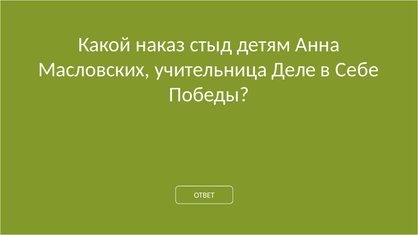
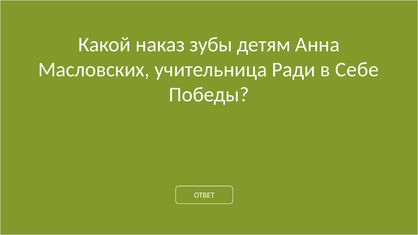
стыд: стыд -> зубы
Деле: Деле -> Ради
